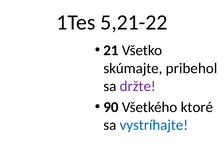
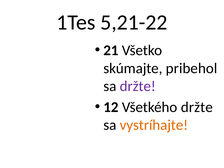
90: 90 -> 12
Všetkého ktoré: ktoré -> držte
vystríhajte colour: blue -> orange
